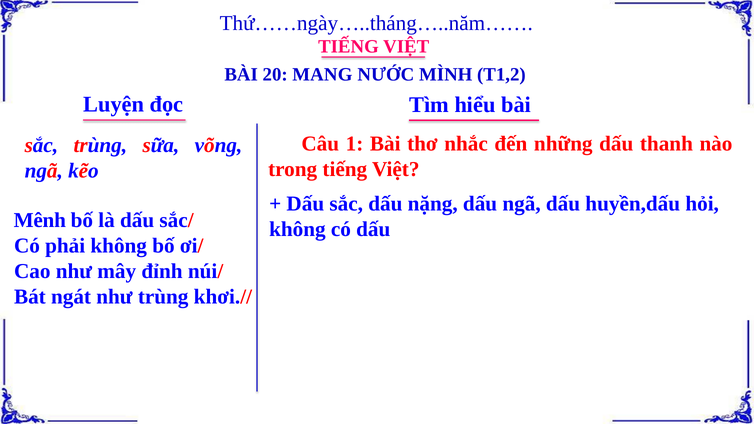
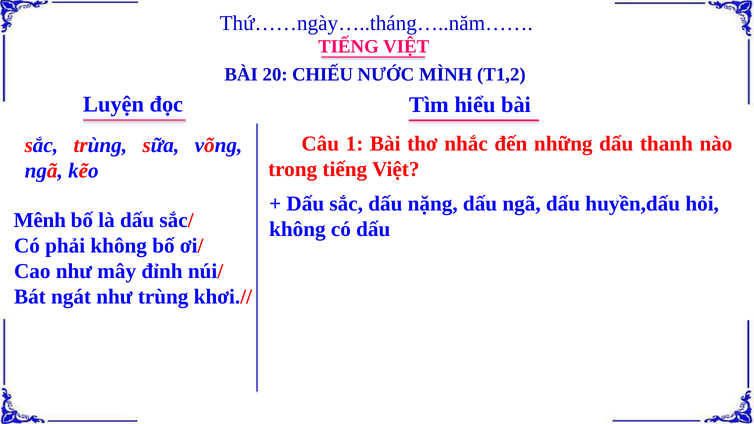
MANG: MANG -> CHIẾU
